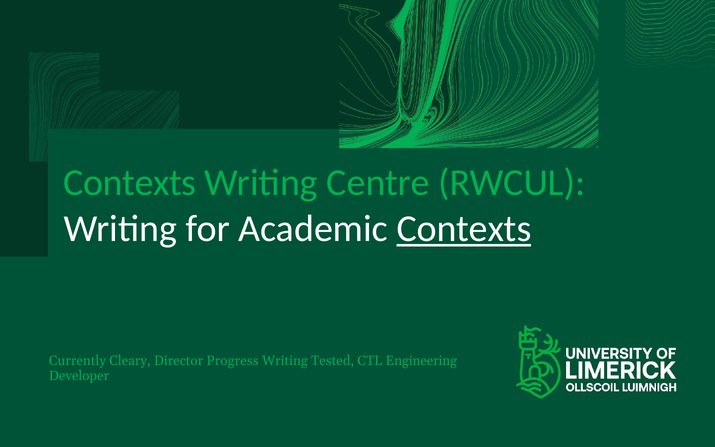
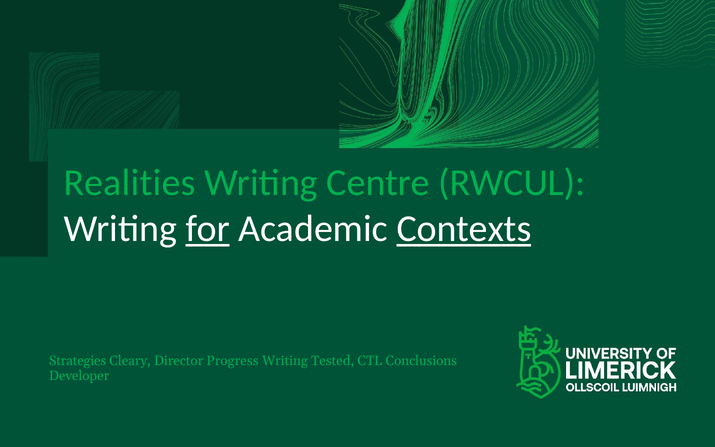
Contexts at (130, 182): Contexts -> Realities
for underline: none -> present
Currently: Currently -> Strategies
Engineering: Engineering -> Conclusions
